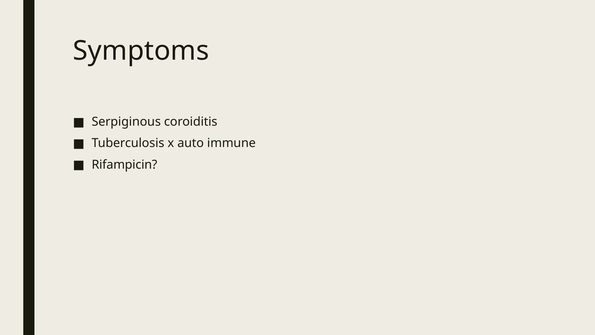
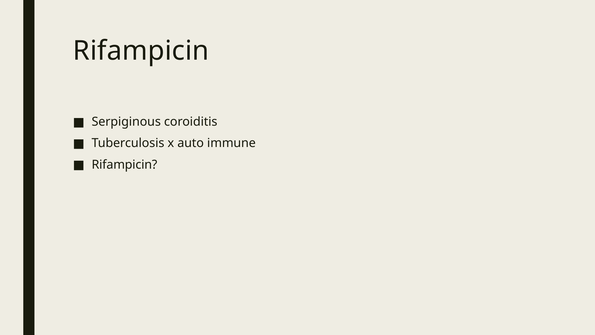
Symptoms at (141, 51): Symptoms -> Rifampicin
